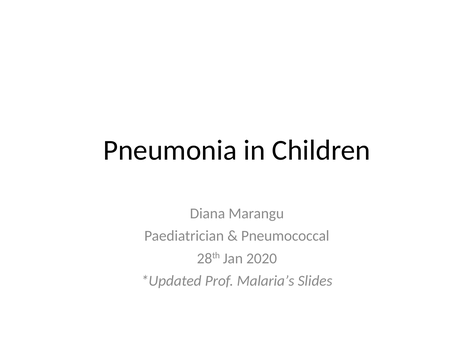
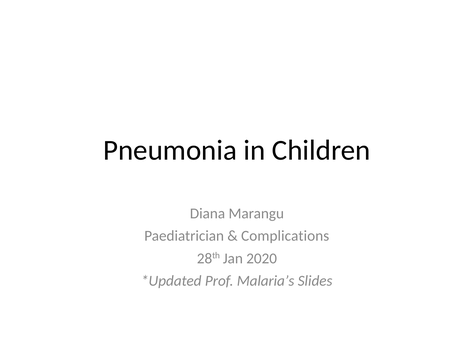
Pneumococcal: Pneumococcal -> Complications
